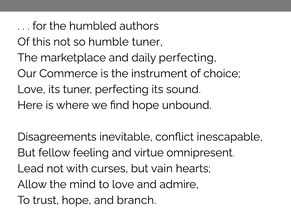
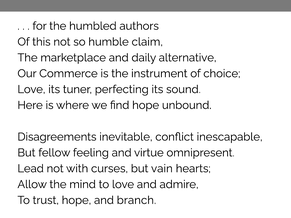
humble tuner: tuner -> claim
daily perfecting: perfecting -> alternative
